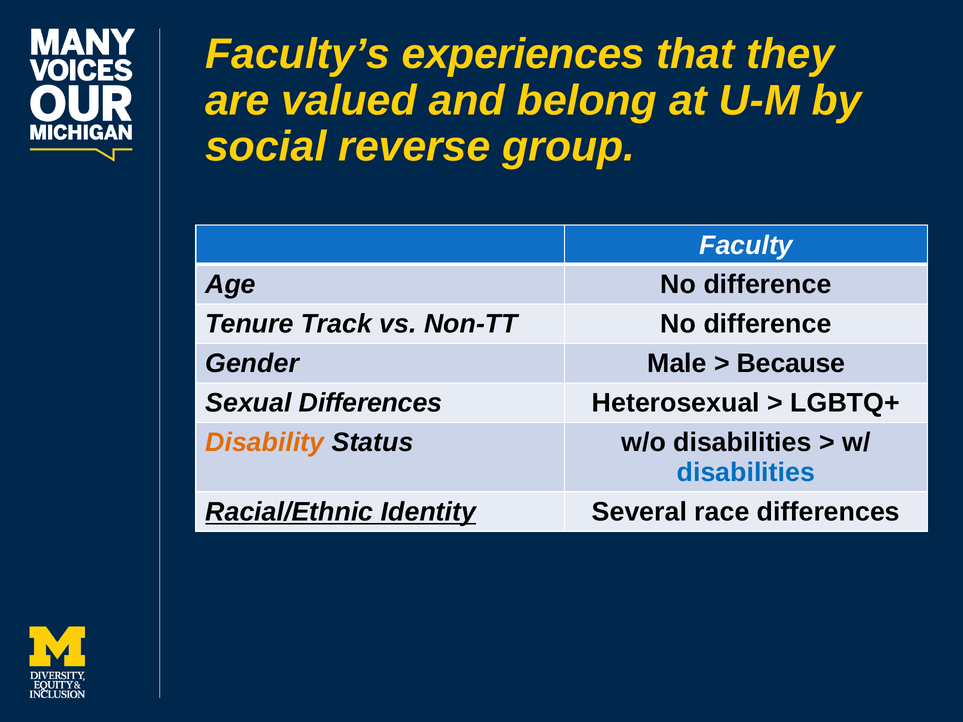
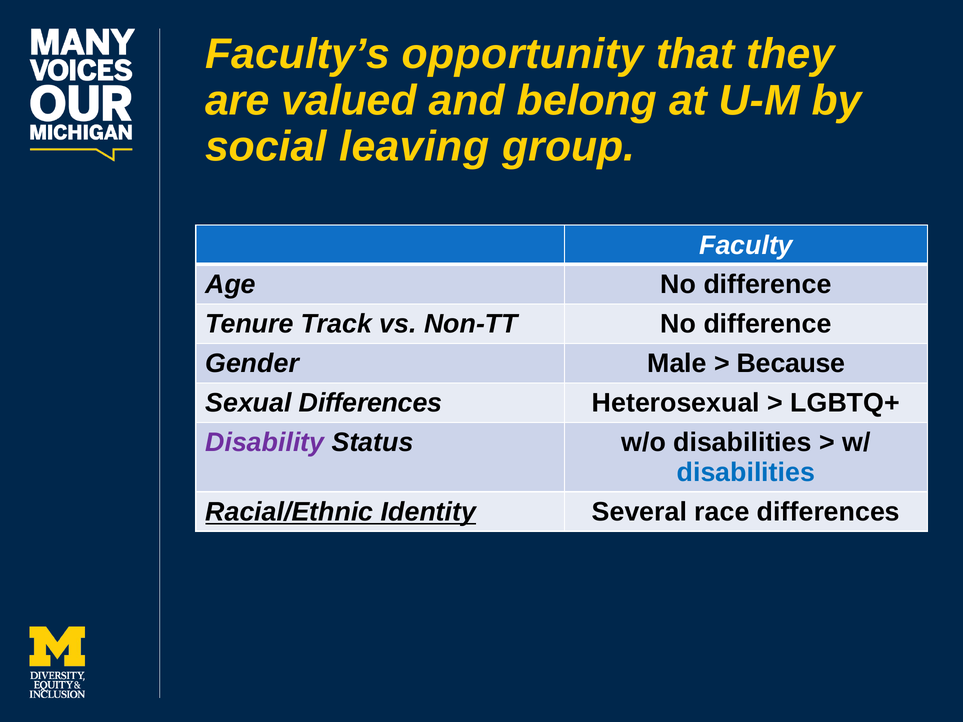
experiences: experiences -> opportunity
reverse: reverse -> leaving
Disability colour: orange -> purple
